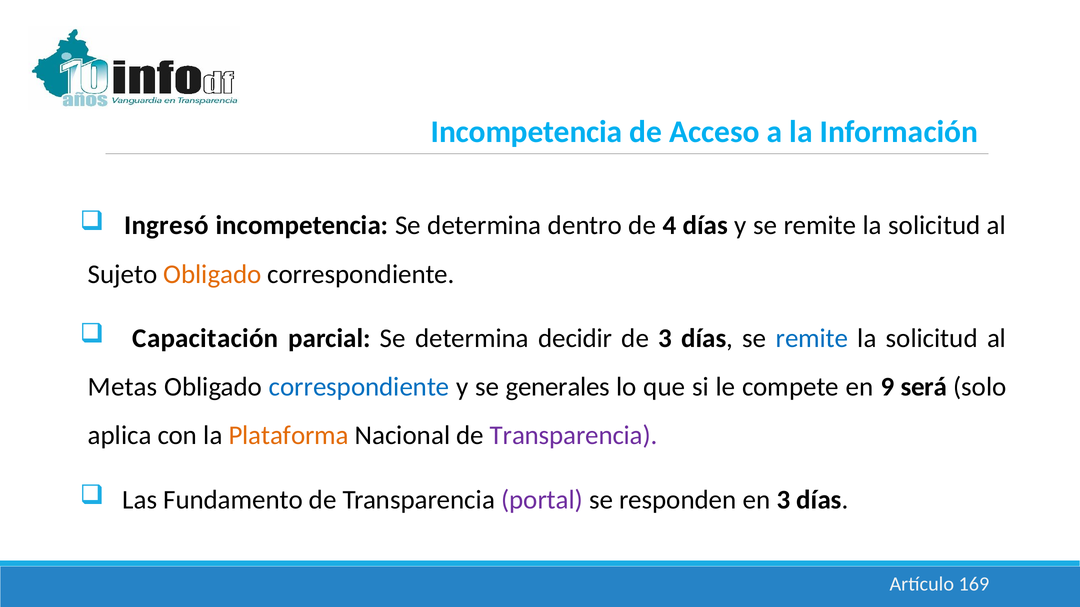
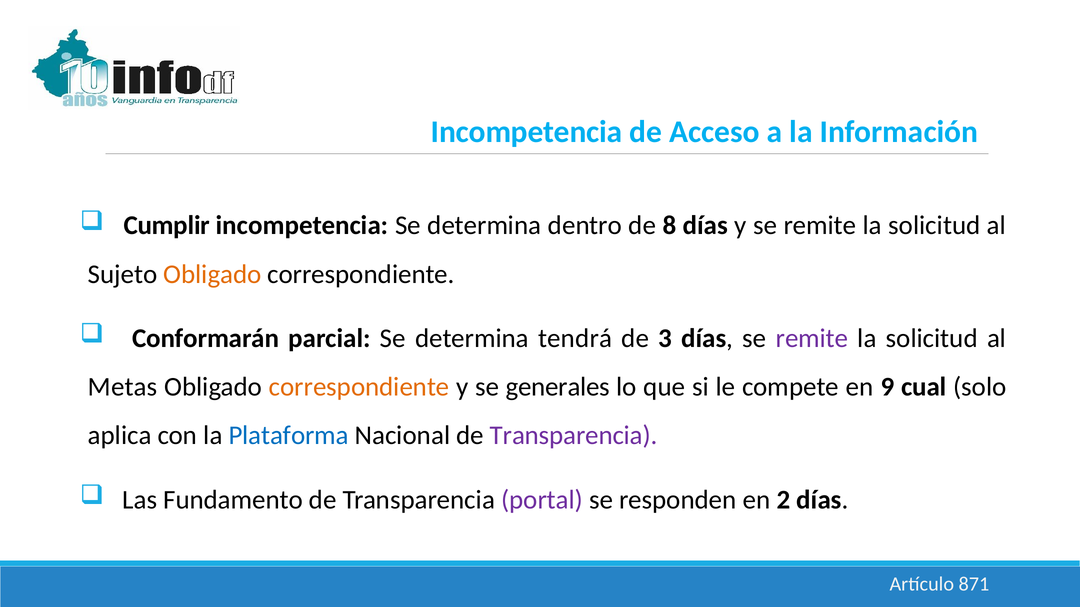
Ingresó: Ingresó -> Cumplir
4: 4 -> 8
Capacitación: Capacitación -> Conformarán
decidir: decidir -> tendrá
remite at (812, 339) colour: blue -> purple
correspondiente at (359, 387) colour: blue -> orange
será: será -> cual
Plataforma colour: orange -> blue
en 3: 3 -> 2
169: 169 -> 871
